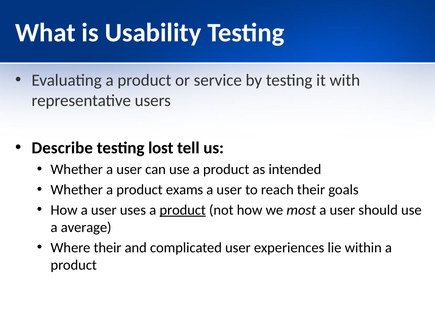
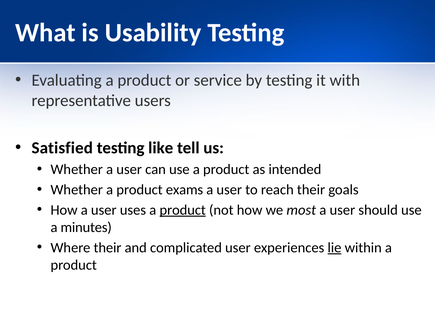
Describe: Describe -> Satisfied
lost: lost -> like
average: average -> minutes
lie underline: none -> present
